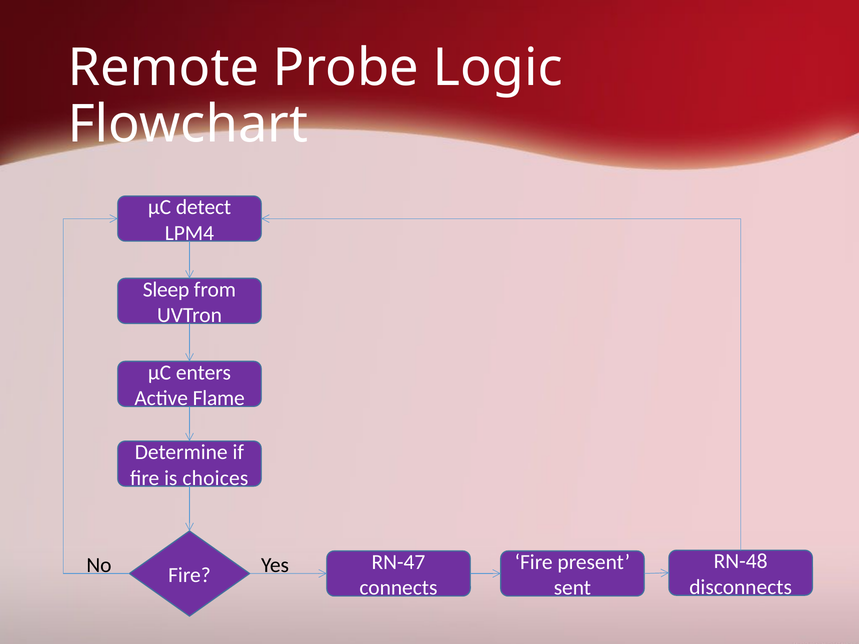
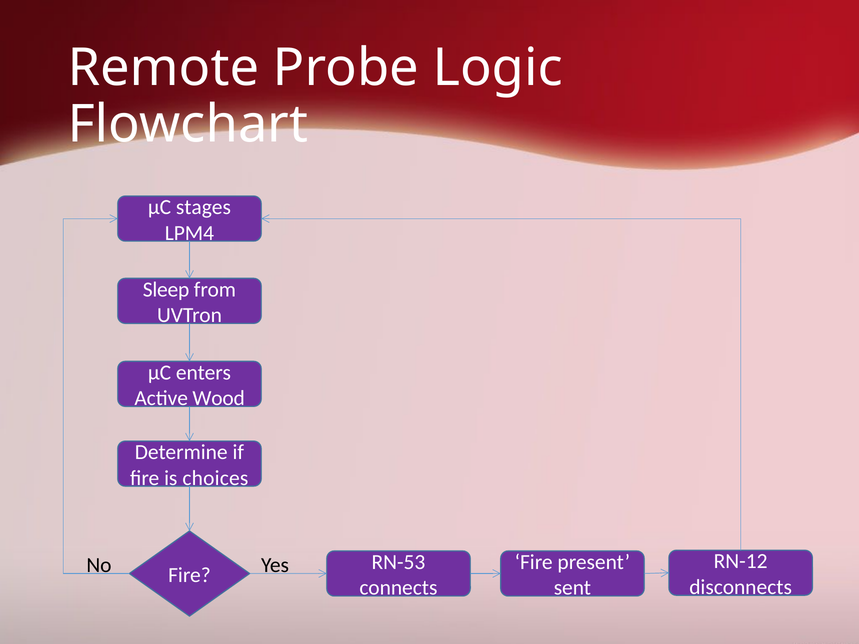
detect: detect -> stages
Flame: Flame -> Wood
RN-48: RN-48 -> RN-12
RN-47: RN-47 -> RN-53
